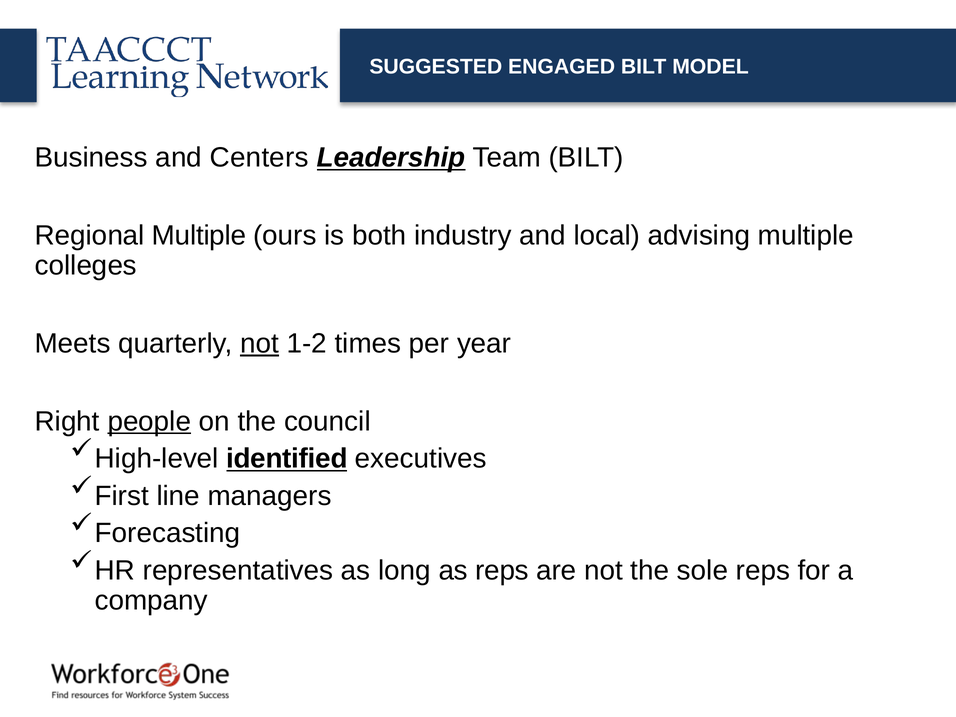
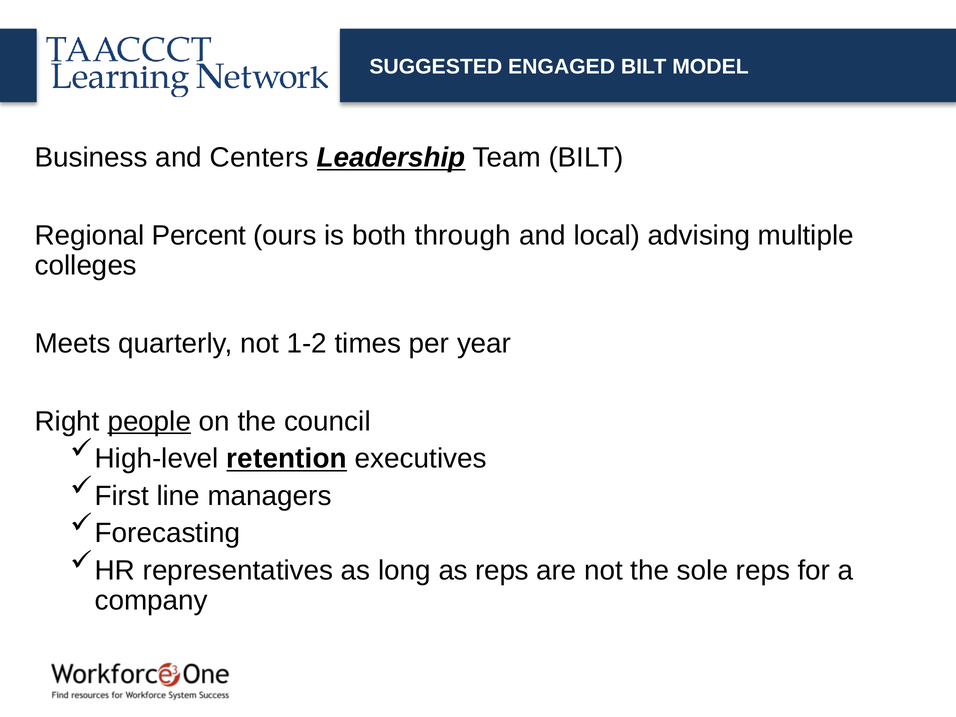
Regional Multiple: Multiple -> Percent
industry: industry -> through
not at (259, 343) underline: present -> none
identified: identified -> retention
